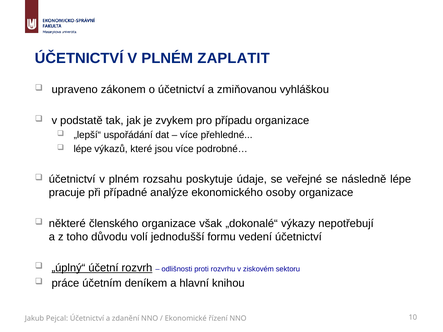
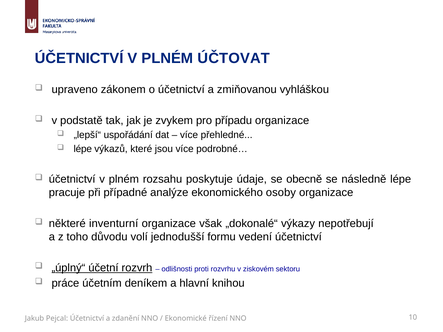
ZAPLATIT: ZAPLATIT -> ÚČTOVAT
veřejné: veřejné -> obecně
členského: členského -> inventurní
